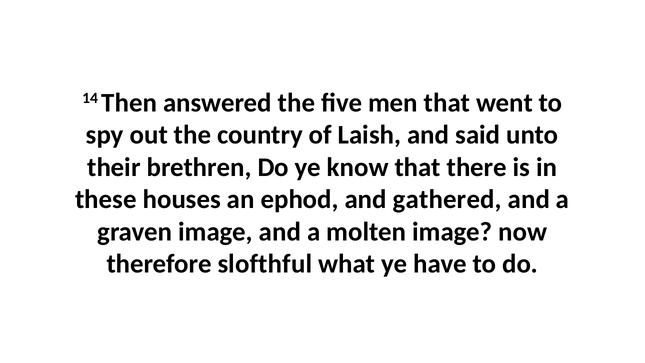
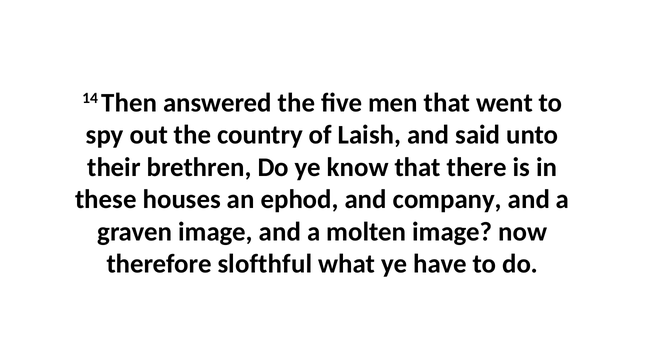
gathered: gathered -> company
